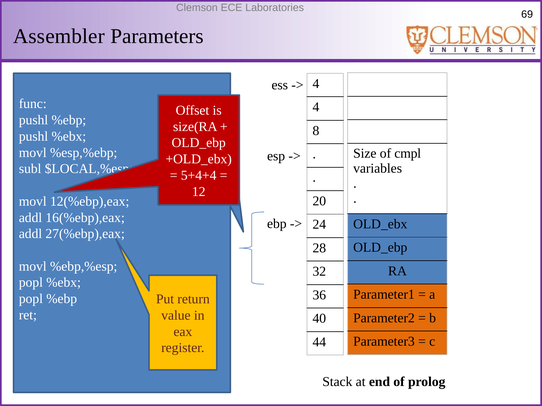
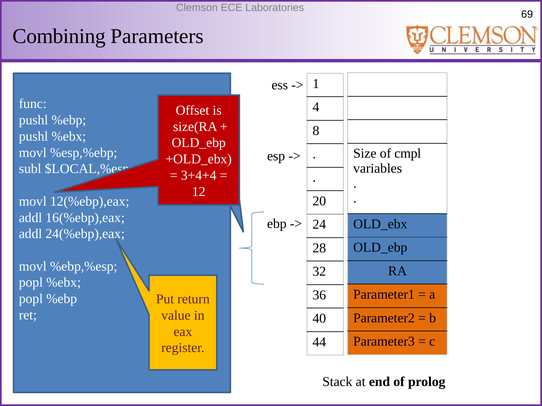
Assembler: Assembler -> Combining
4 at (316, 84): 4 -> 1
5+4+4: 5+4+4 -> 3+4+4
27(%ebp),eax: 27(%ebp),eax -> 24(%ebp),eax
